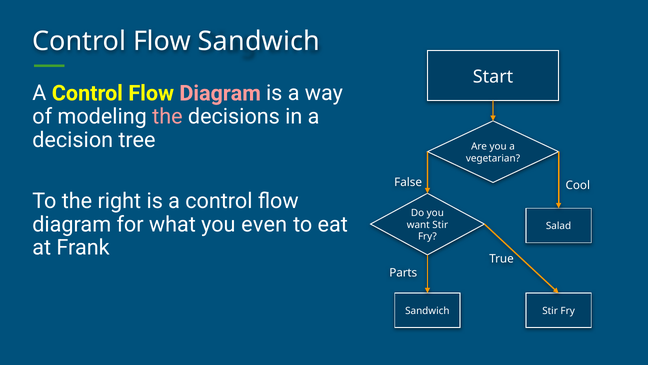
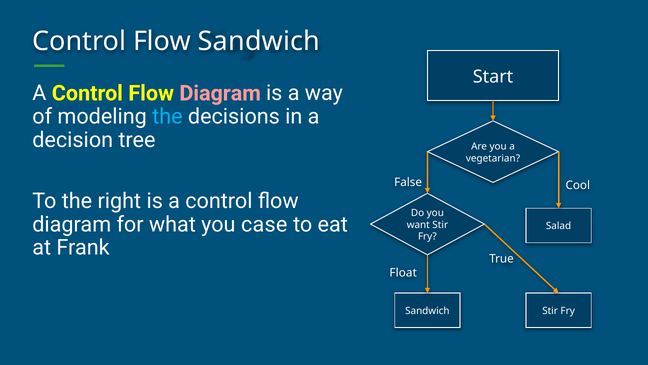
the at (167, 116) colour: pink -> light blue
even: even -> case
Parts: Parts -> Float
